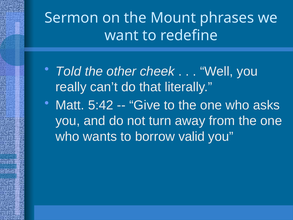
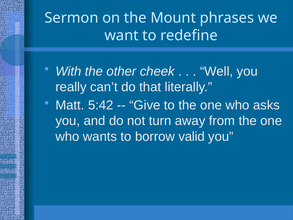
Told: Told -> With
